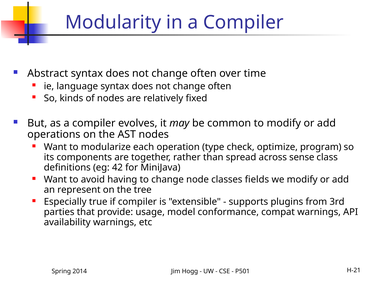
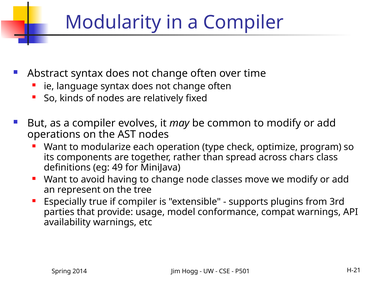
sense: sense -> chars
42: 42 -> 49
fields: fields -> move
